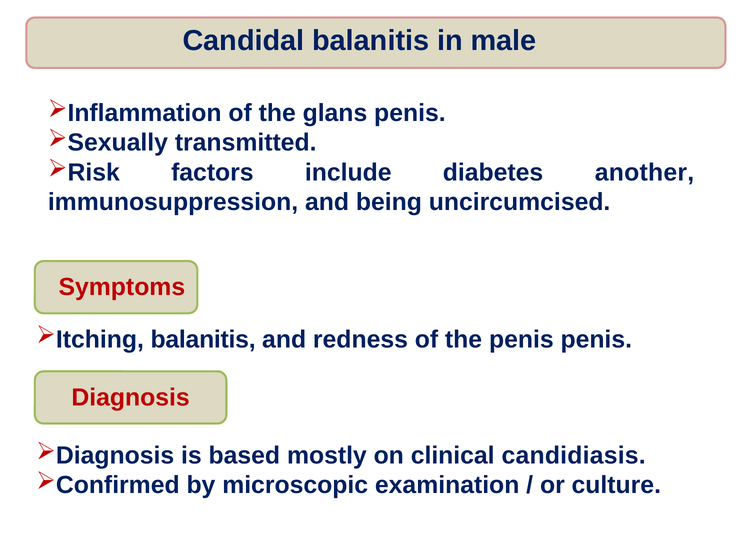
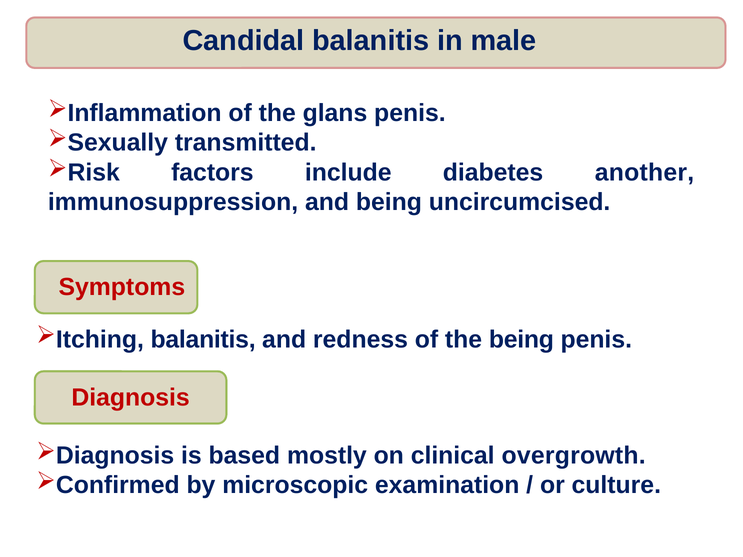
the penis: penis -> being
candidiasis: candidiasis -> overgrowth
